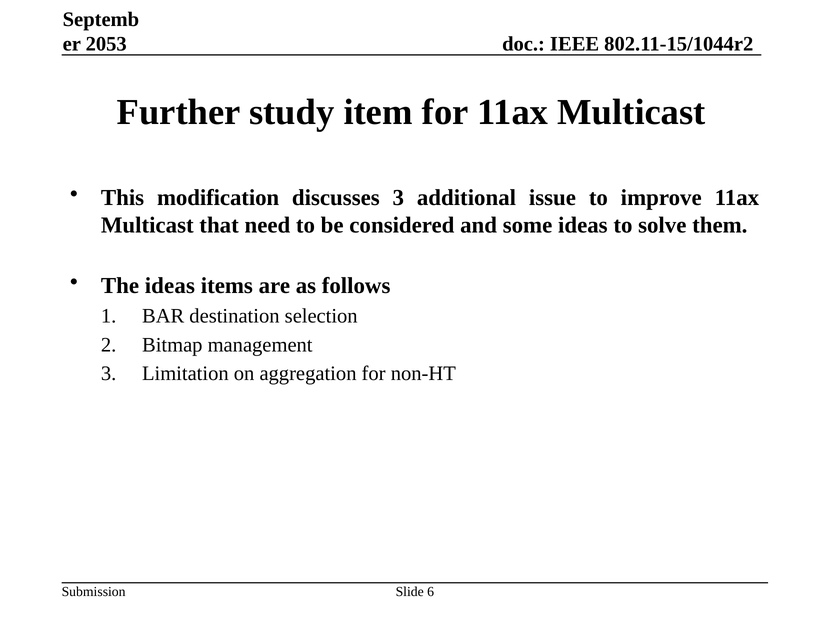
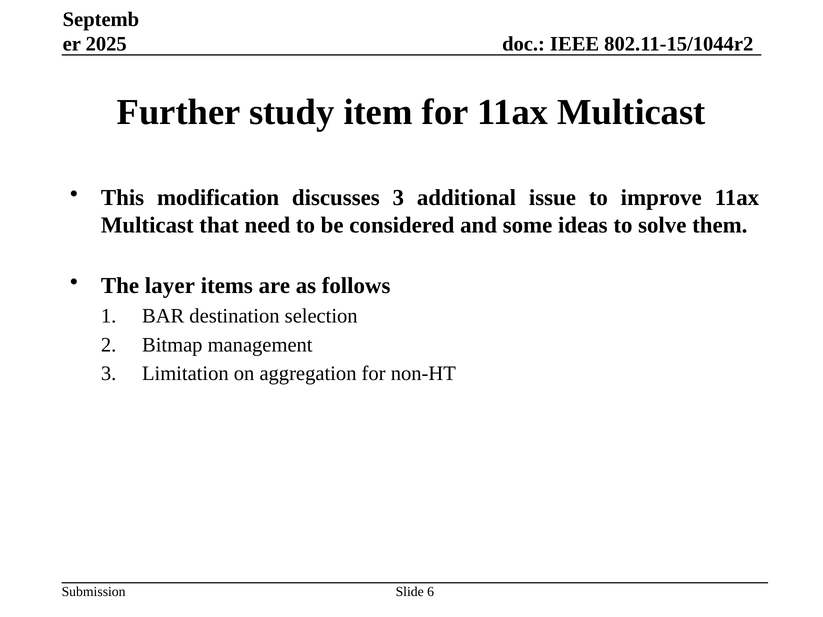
2053: 2053 -> 2025
The ideas: ideas -> layer
